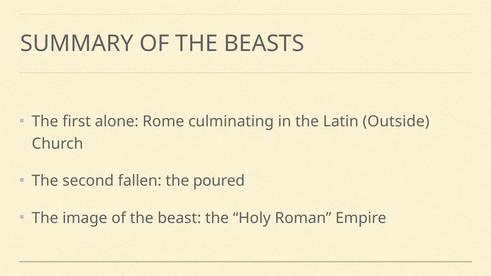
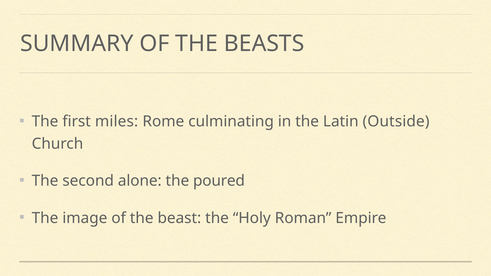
alone: alone -> miles
fallen: fallen -> alone
